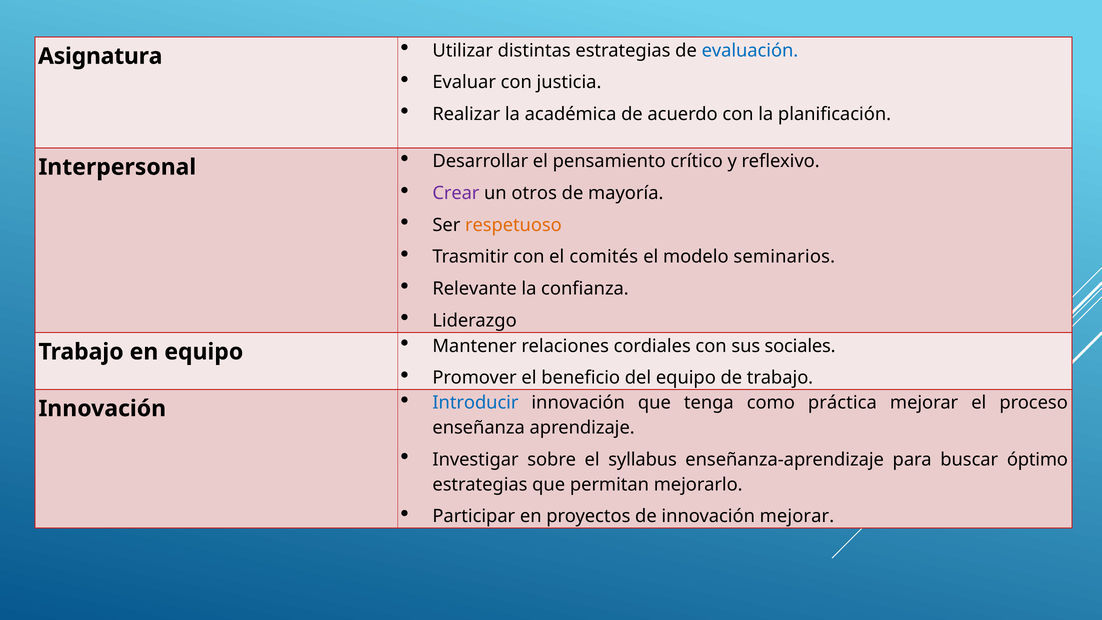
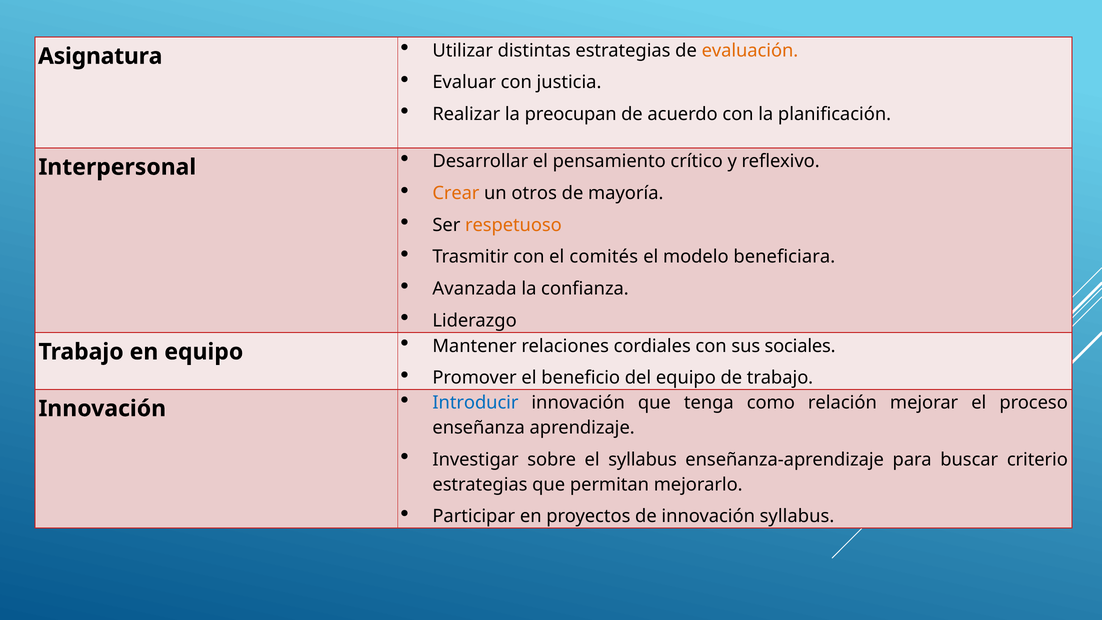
evaluación colour: blue -> orange
académica: académica -> preocupan
Crear colour: purple -> orange
seminarios: seminarios -> beneficiara
Relevante: Relevante -> Avanzada
práctica: práctica -> relación
óptimo: óptimo -> criterio
innovación mejorar: mejorar -> syllabus
